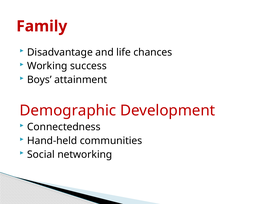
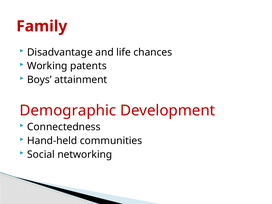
success: success -> patents
